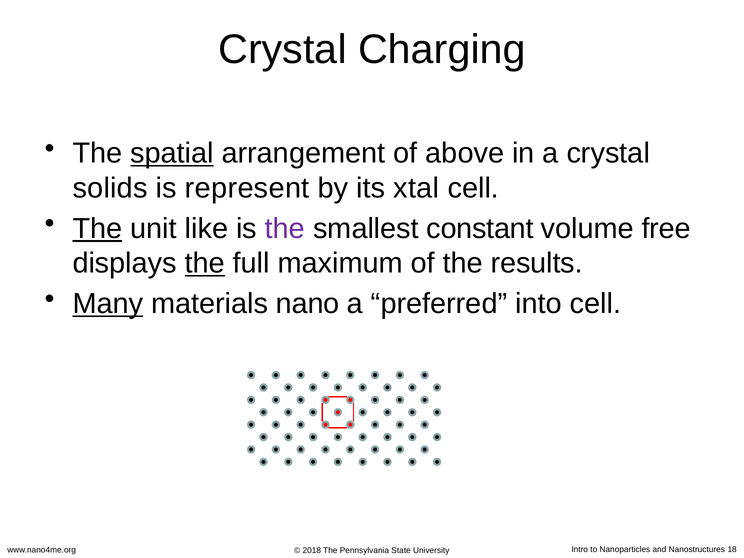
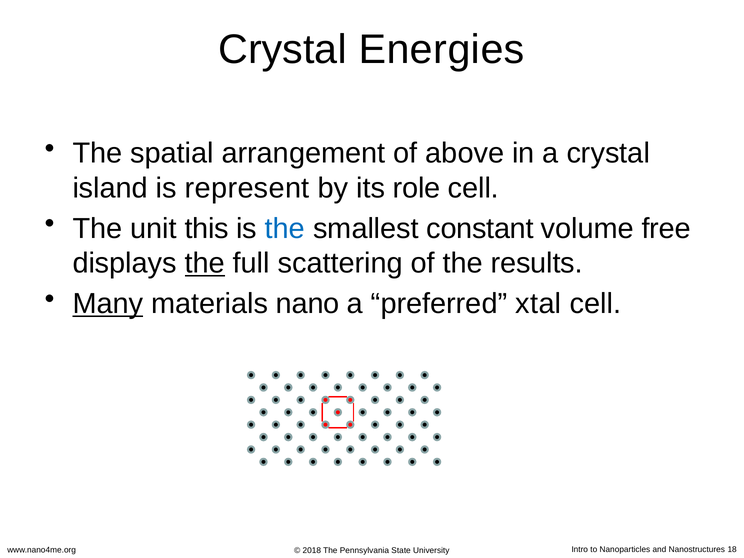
Charging: Charging -> Energies
spatial underline: present -> none
solids: solids -> island
xtal: xtal -> role
The at (97, 229) underline: present -> none
like: like -> this
the at (285, 229) colour: purple -> blue
maximum: maximum -> scattering
into: into -> xtal
